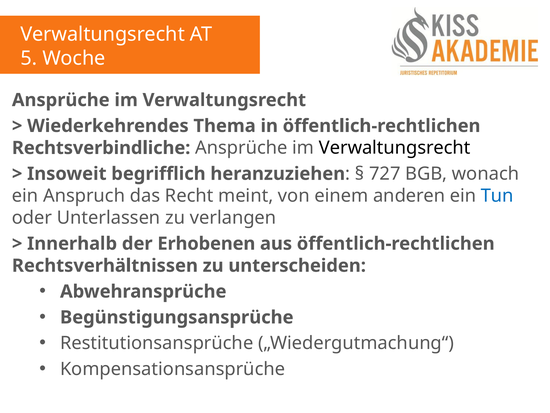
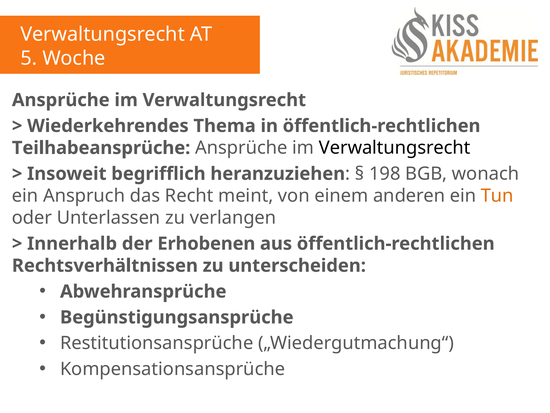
Rechtsverbindliche: Rechtsverbindliche -> Teilhabeansprüche
727: 727 -> 198
Tun colour: blue -> orange
